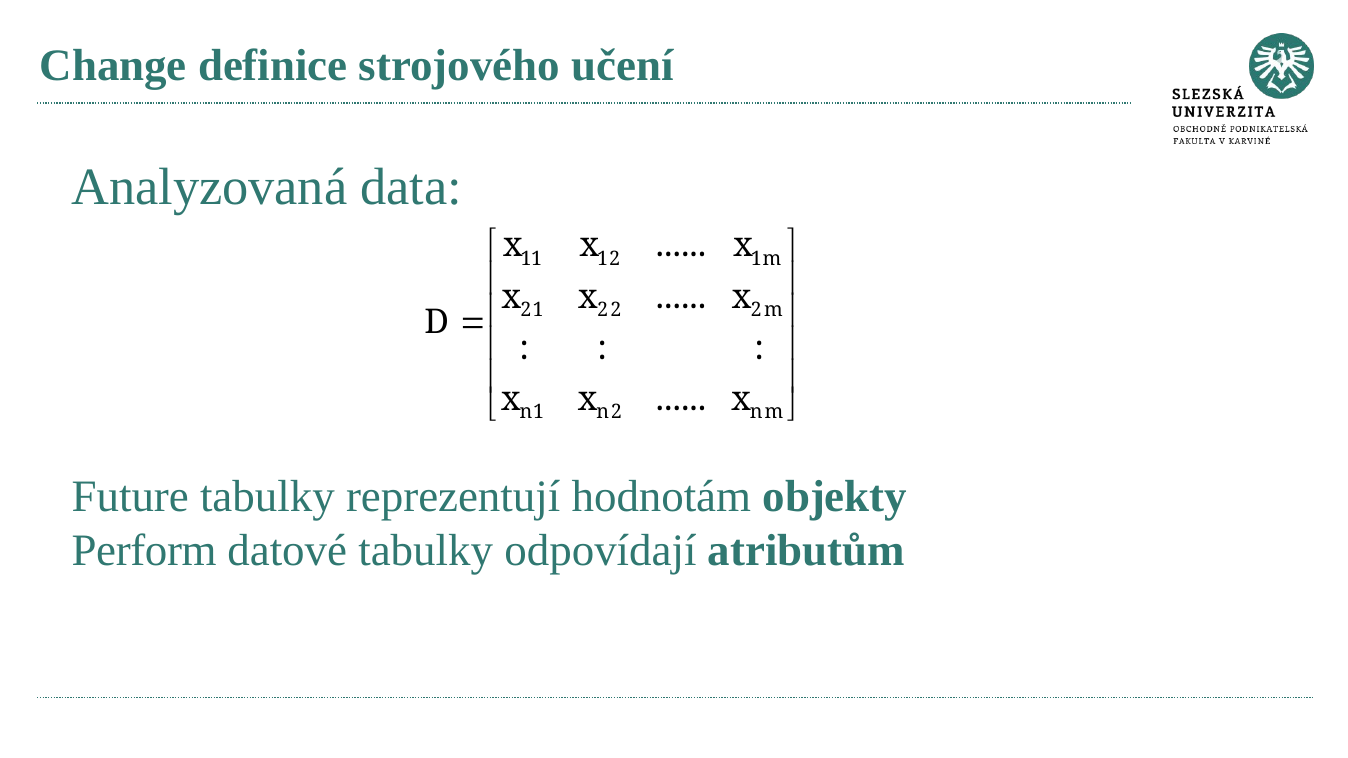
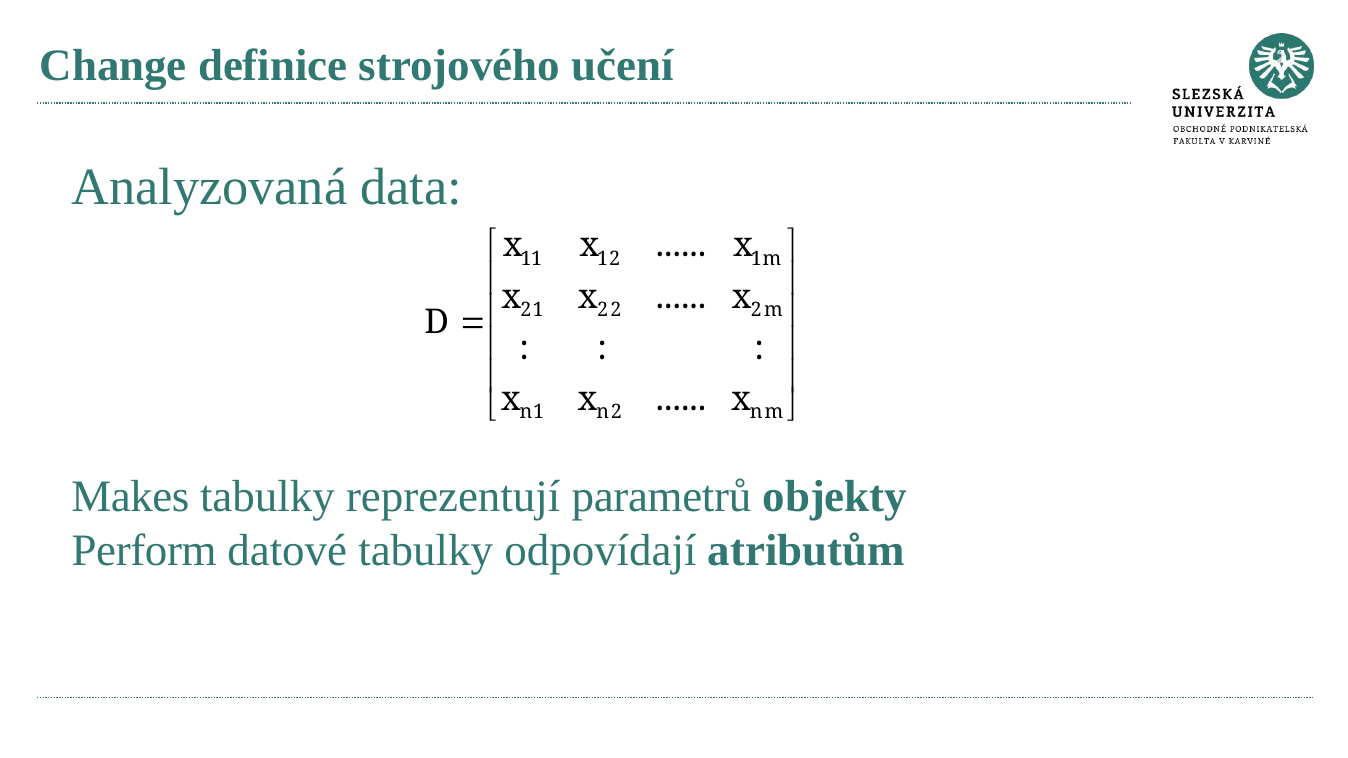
Future: Future -> Makes
hodnotám: hodnotám -> parametrů
